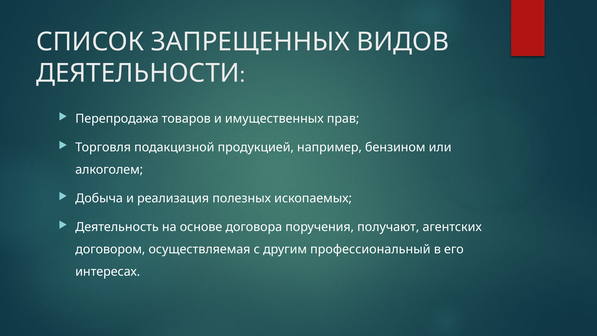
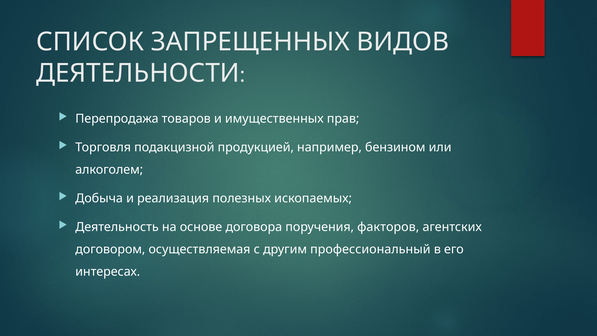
получают: получают -> факторов
